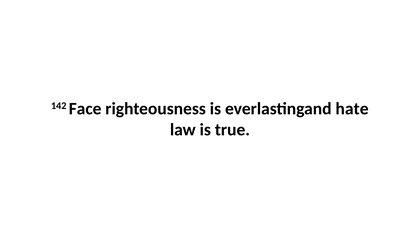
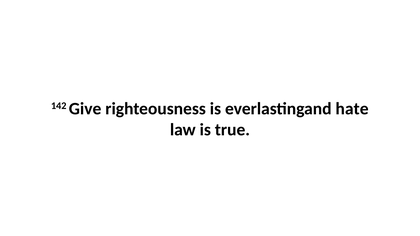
Face: Face -> Give
